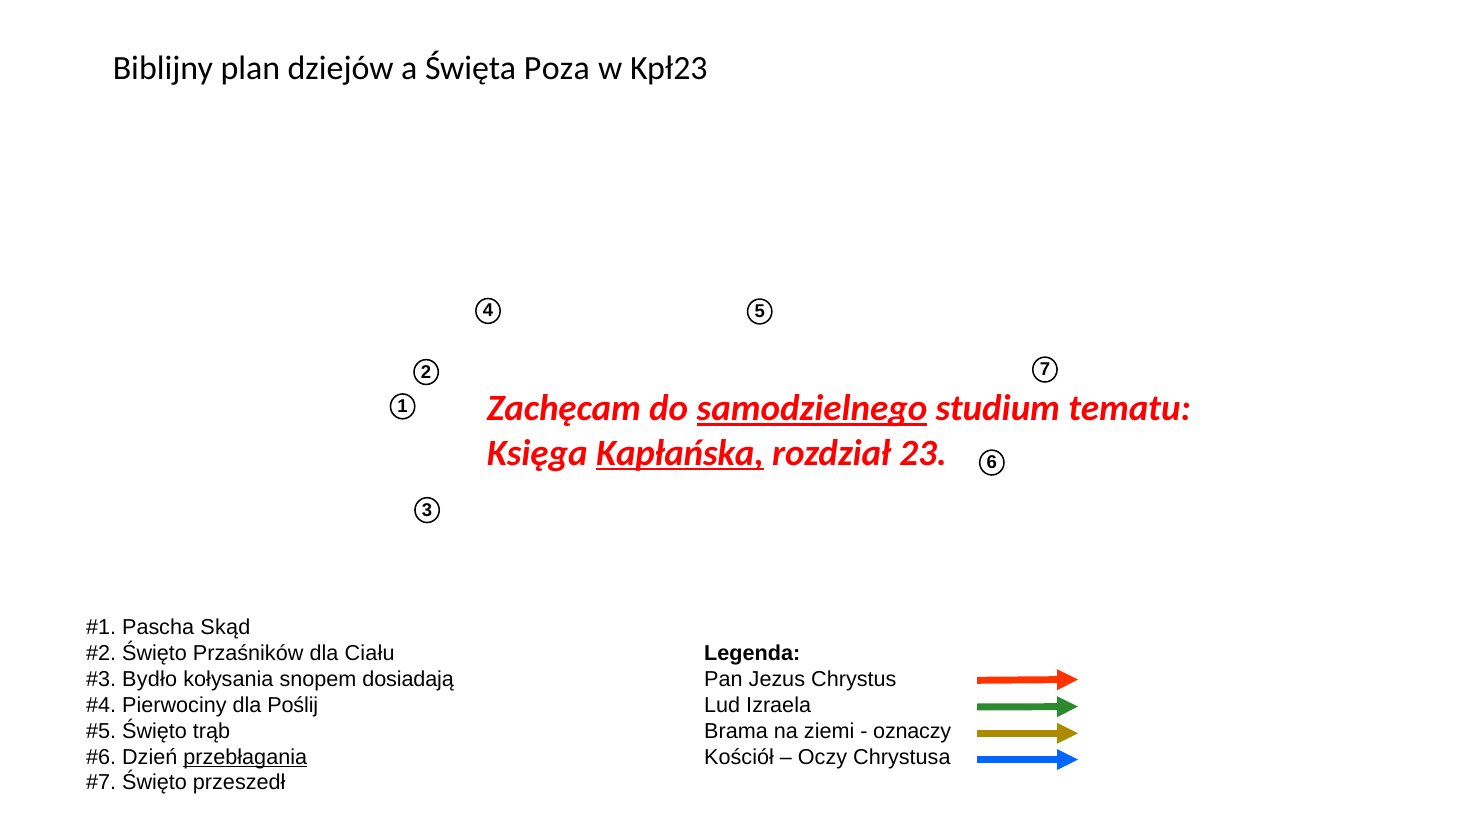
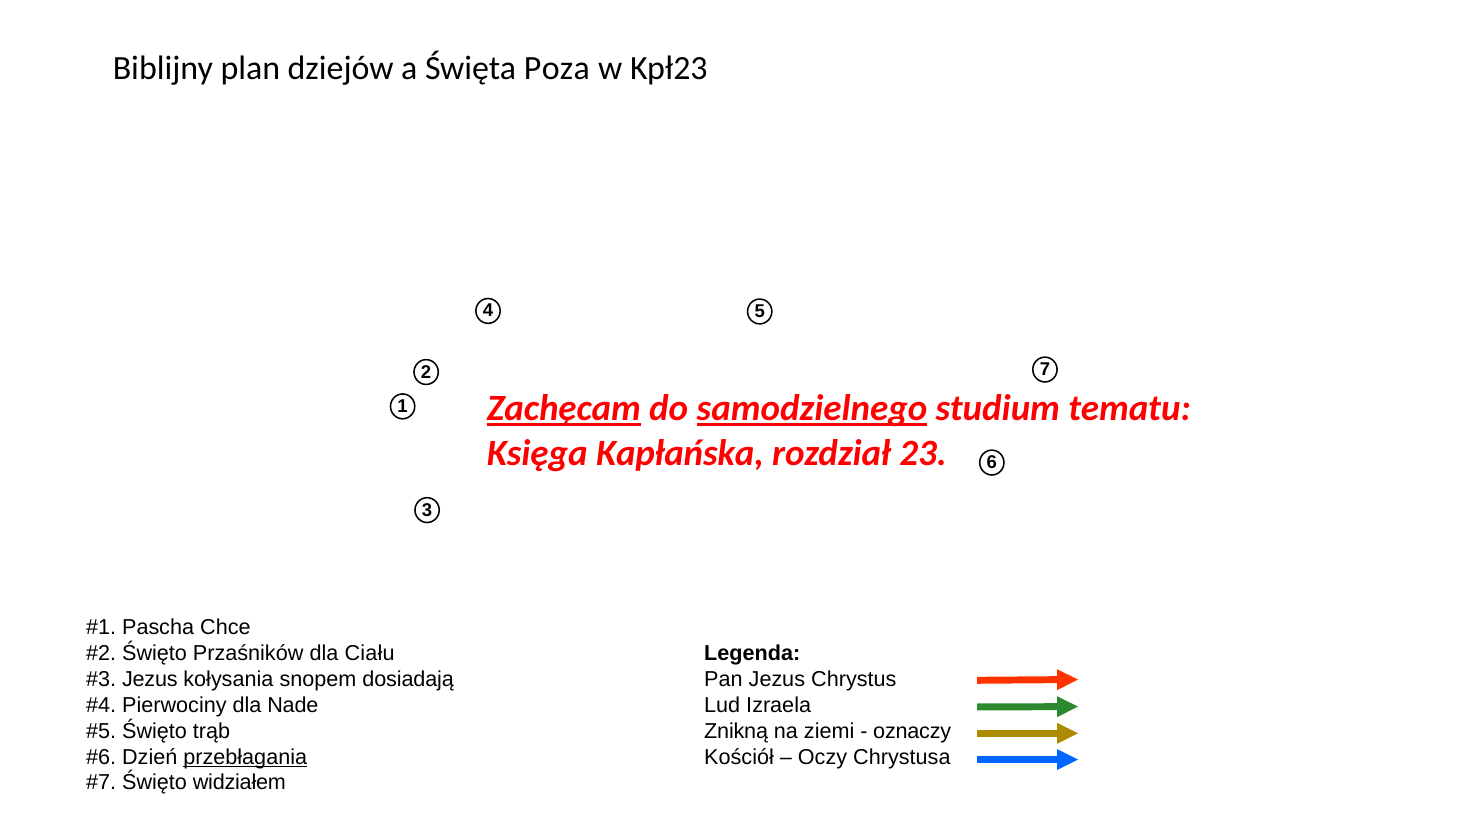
Zachęcam underline: none -> present
Kapłańska underline: present -> none
Skąd: Skąd -> Chce
Bydło at (150, 679): Bydło -> Jezus
Poślij: Poślij -> Nade
Brama: Brama -> Znikną
przeszedł: przeszedł -> widziałem
